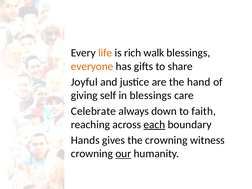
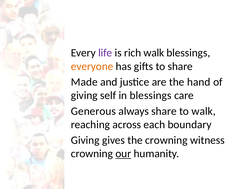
life colour: orange -> purple
Joyful: Joyful -> Made
Celebrate: Celebrate -> Generous
always down: down -> share
to faith: faith -> walk
each underline: present -> none
Hands at (85, 140): Hands -> Giving
